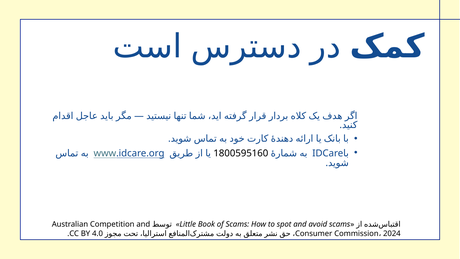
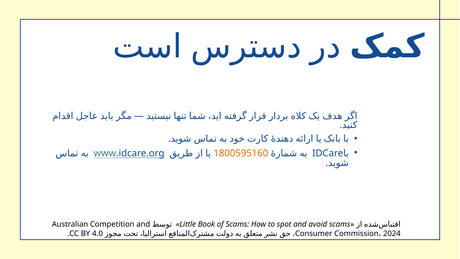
1800595160 colour: black -> orange
